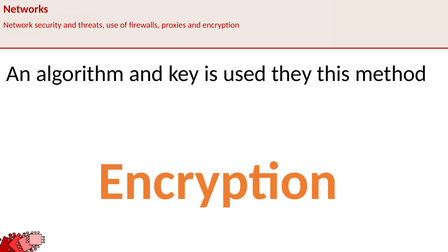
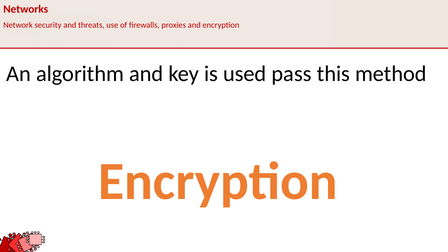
they: they -> pass
